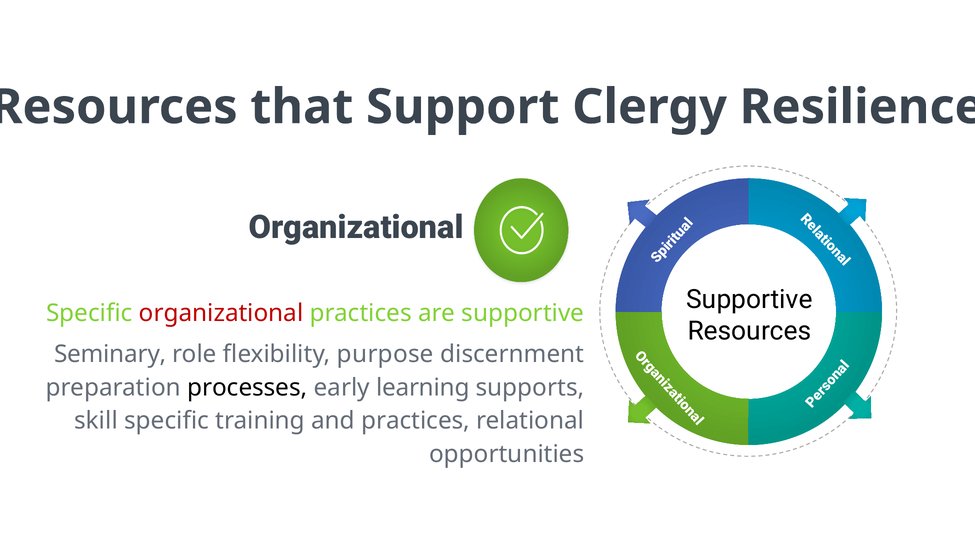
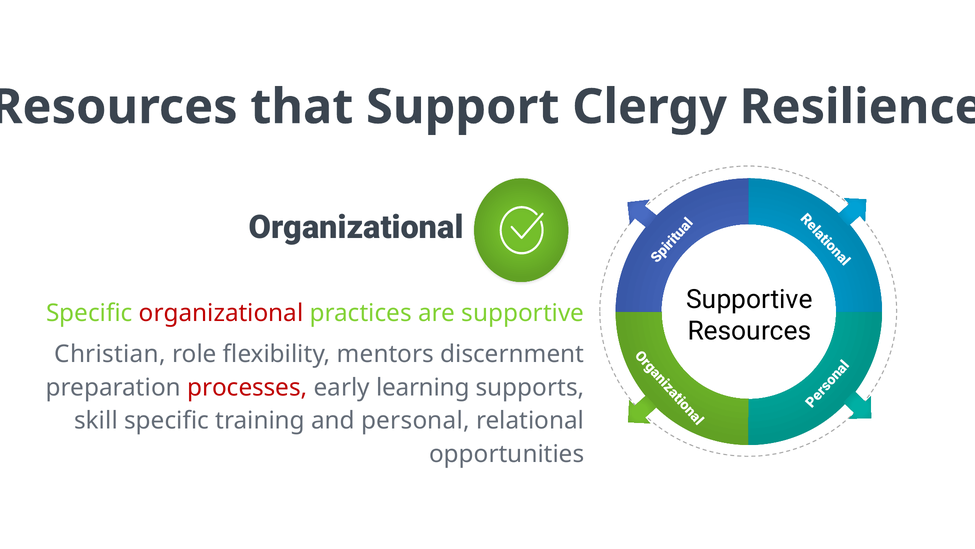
Seminary: Seminary -> Christian
purpose: purpose -> mentors
processes colour: black -> red
and practices: practices -> personal
